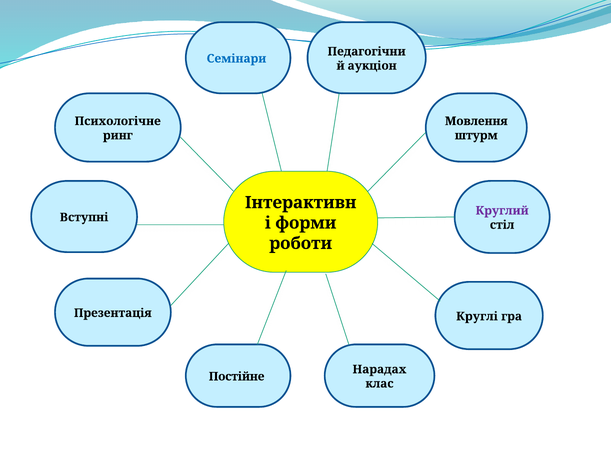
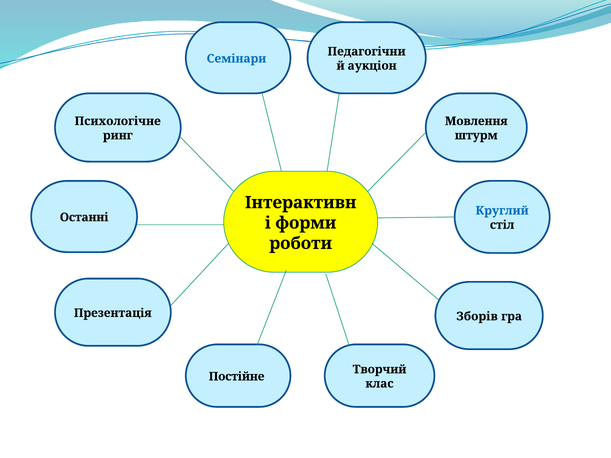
Круглий colour: purple -> blue
Вступні: Вступні -> Останні
Круглі: Круглі -> Зборів
Нарадах: Нарадах -> Творчий
